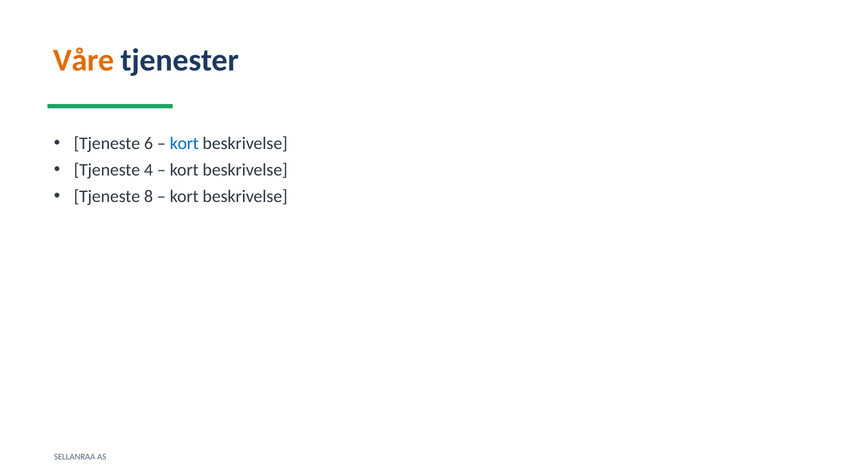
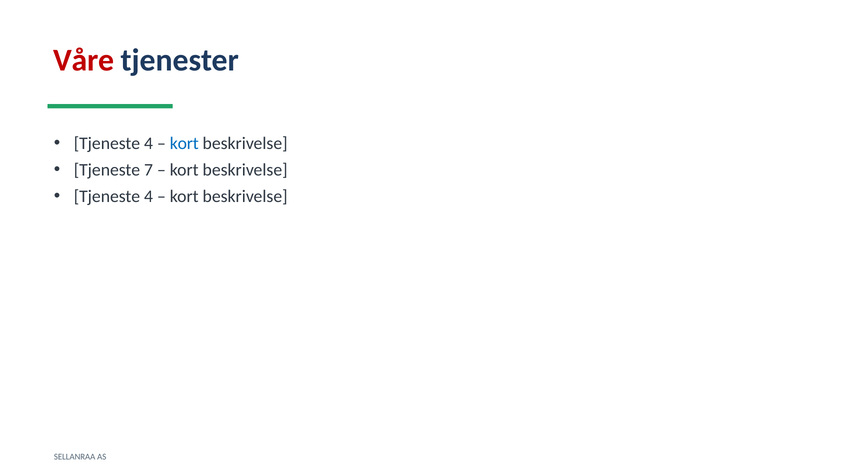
Våre colour: orange -> red
6 at (148, 143): 6 -> 4
4: 4 -> 7
8 at (148, 196): 8 -> 4
